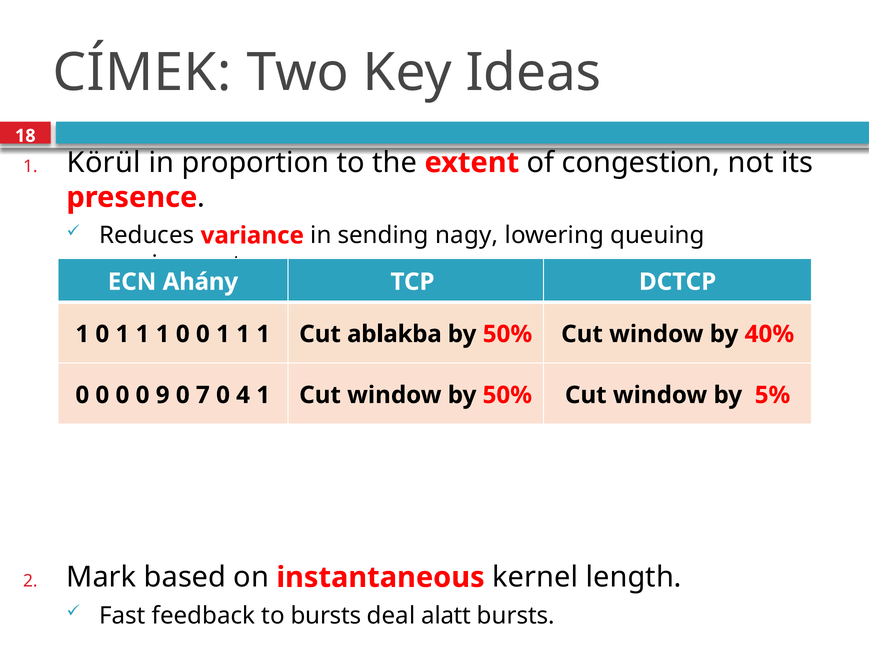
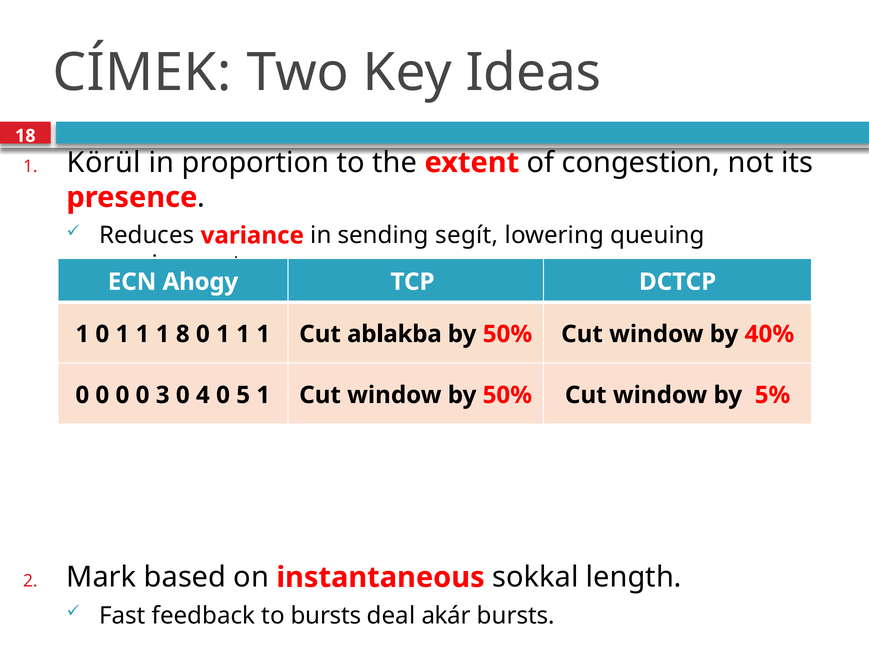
nagy: nagy -> segít
Ahány: Ahány -> Ahogy
1 1 0: 0 -> 8
9: 9 -> 3
7: 7 -> 4
4: 4 -> 5
kernel: kernel -> sokkal
alatt: alatt -> akár
